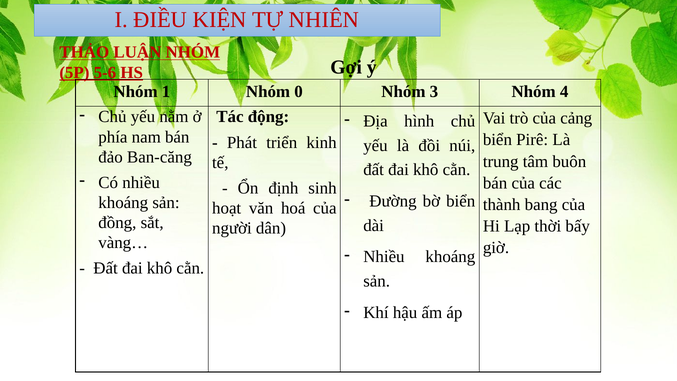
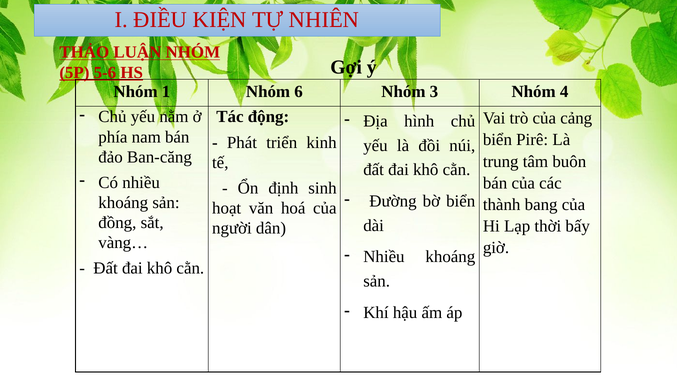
0: 0 -> 6
